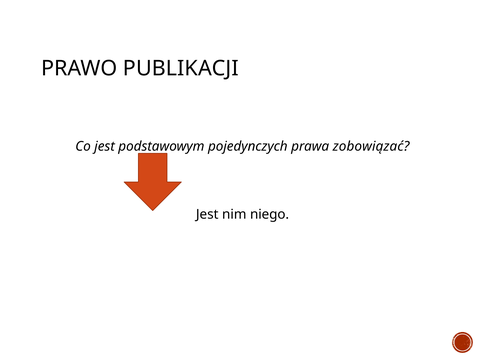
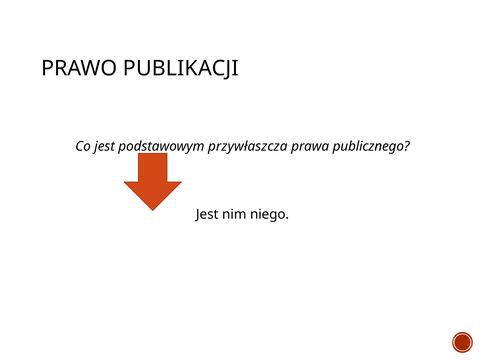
pojedynczych: pojedynczych -> przywłaszcza
zobowiązać: zobowiązać -> publicznego
